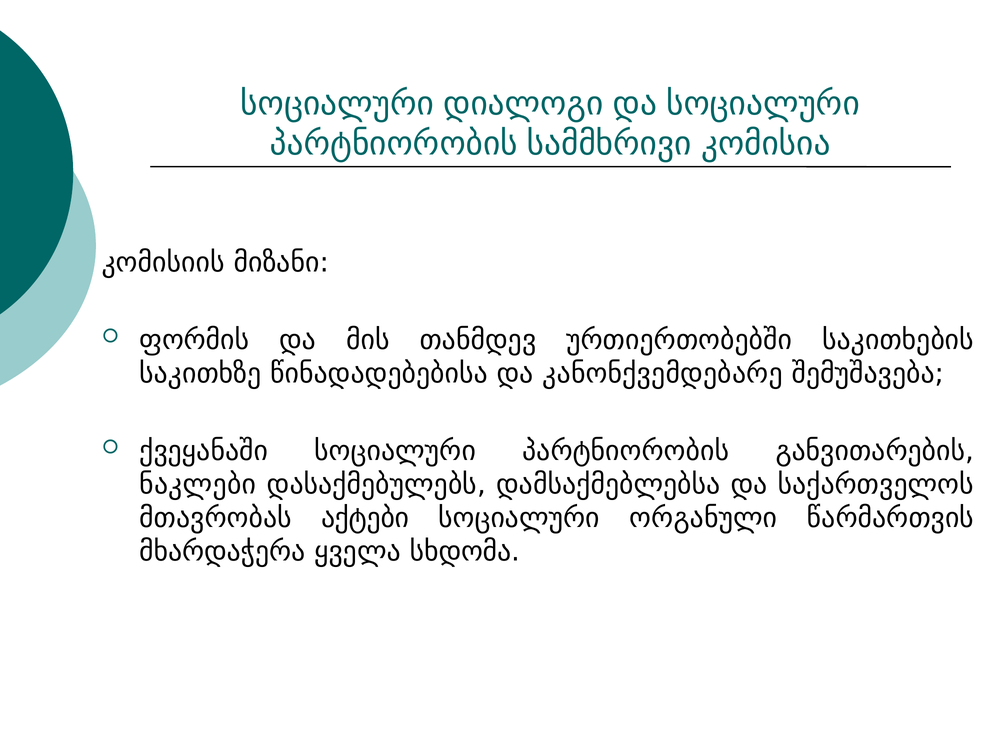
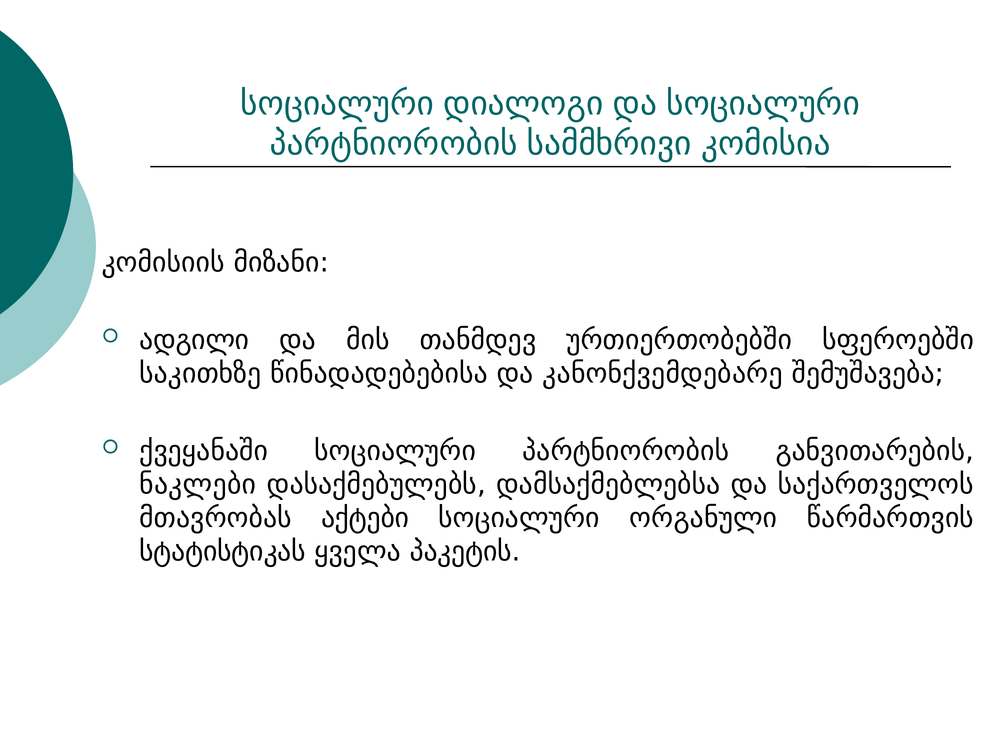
ფორმის: ფორმის -> ადგილი
საკითხების: საკითხების -> სფეროებში
მხარდაჭერა: მხარდაჭერა -> სტატისტიკას
სხდომა: სხდომა -> პაკეტის
